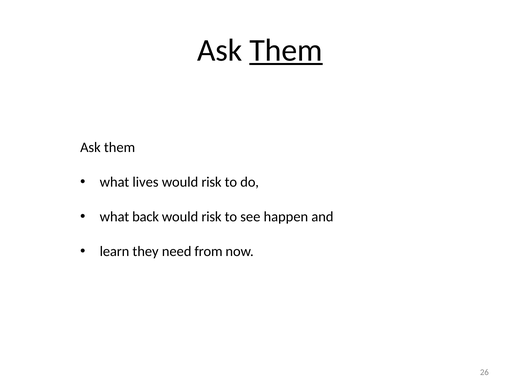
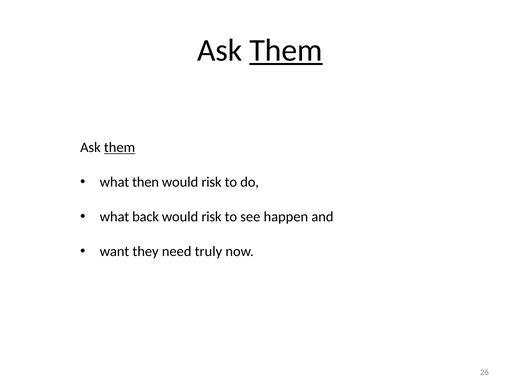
them at (120, 147) underline: none -> present
lives: lives -> then
learn: learn -> want
from: from -> truly
